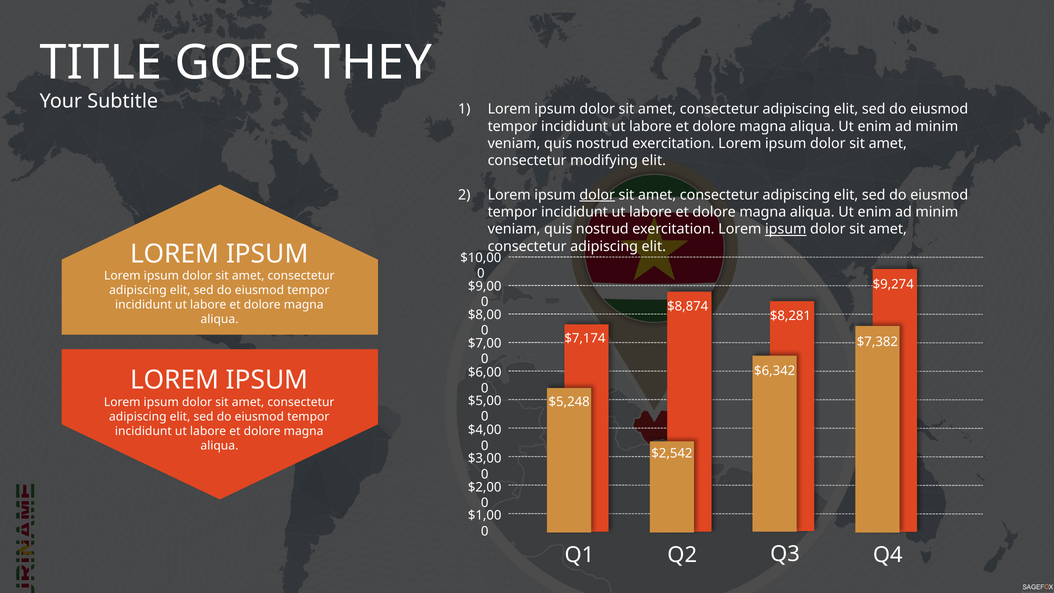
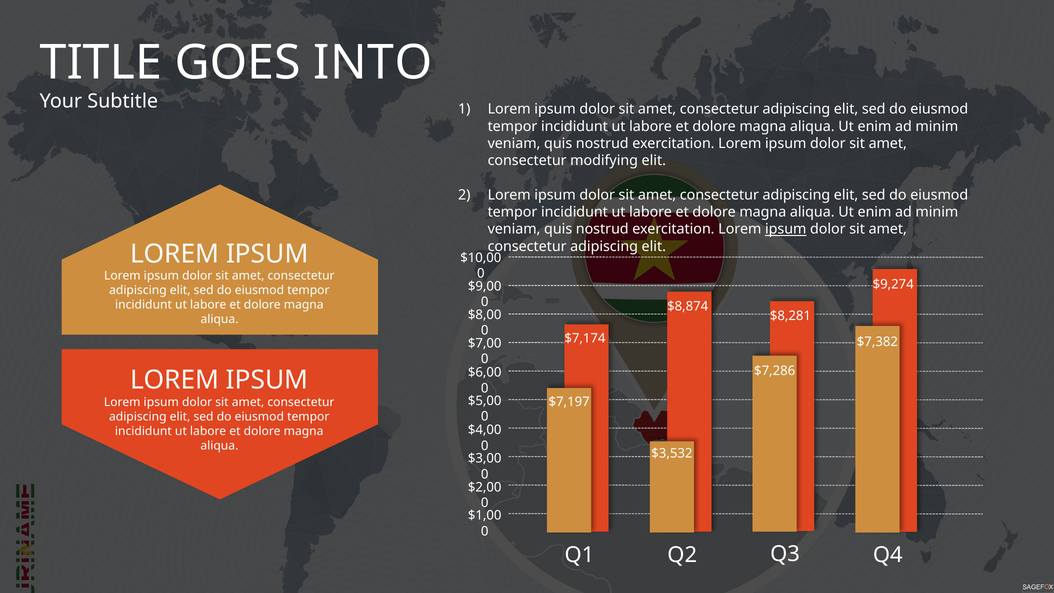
THEY: THEY -> INTO
dolor at (597, 195) underline: present -> none
$6,342: $6,342 -> $7,286
$5,248: $5,248 -> $7,197
$2,542: $2,542 -> $3,532
